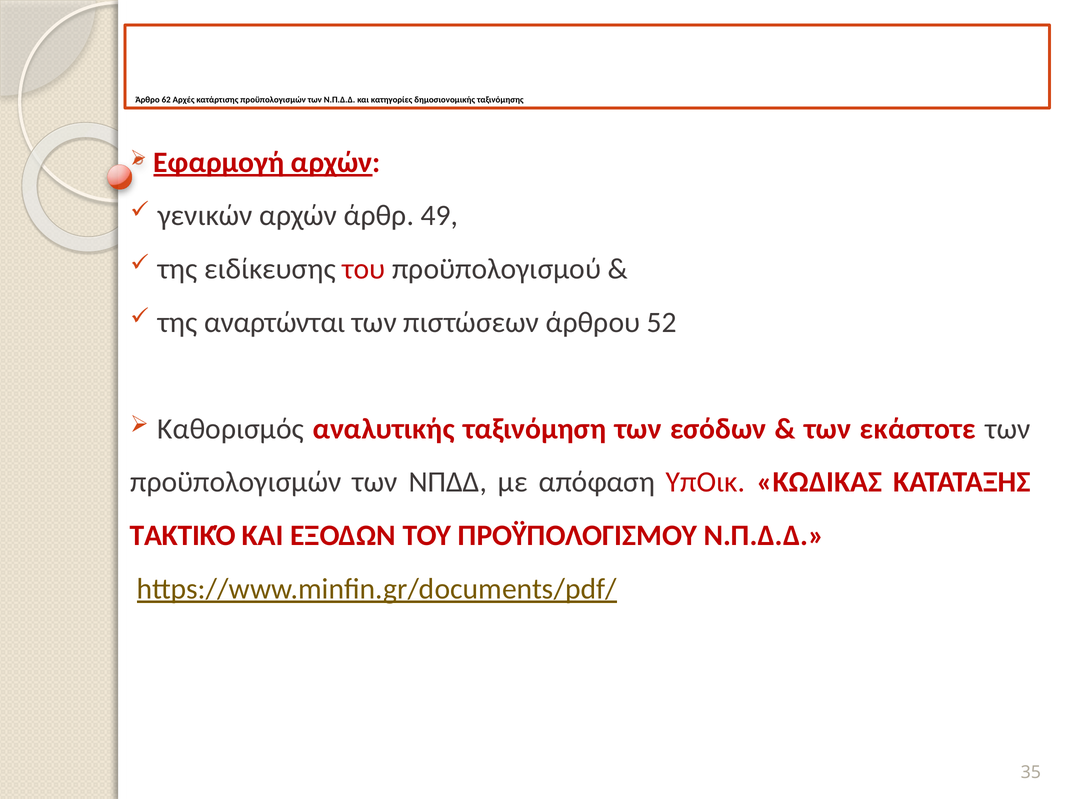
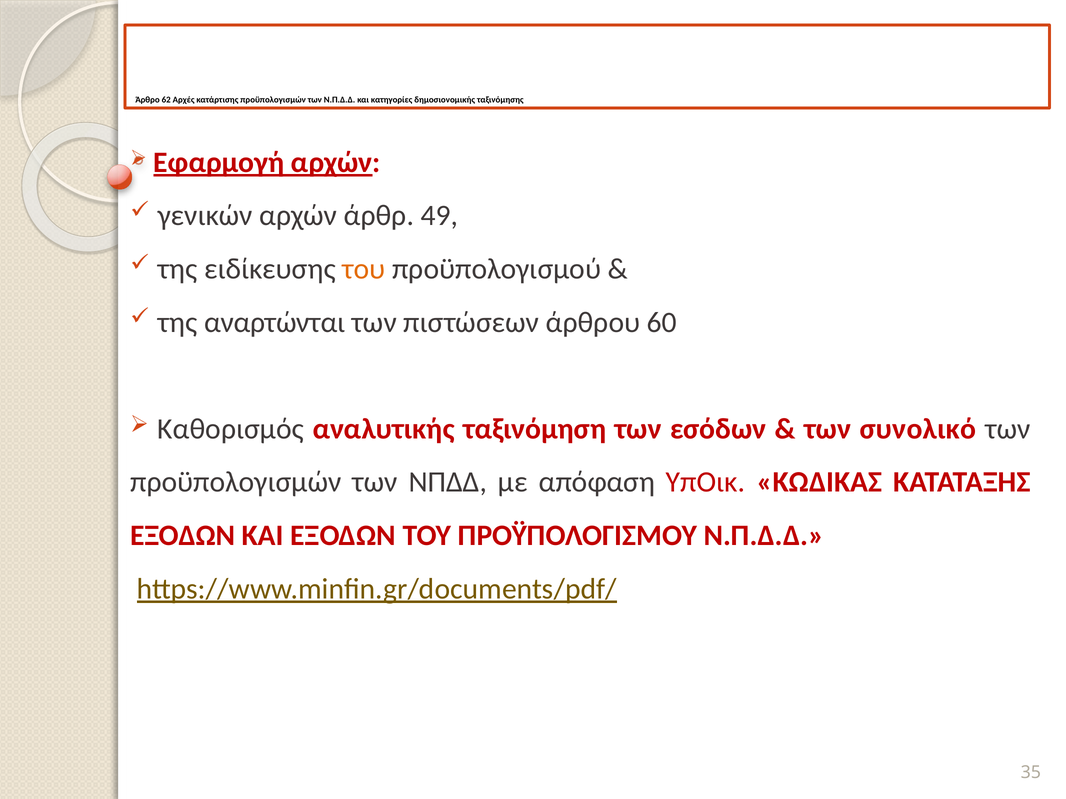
του at (364, 269) colour: red -> orange
52: 52 -> 60
εκάστοτε: εκάστοτε -> συνολικό
ΤΑΚΤΙΚΌ at (183, 536): ΤΑΚΤΙΚΌ -> ΕΞΟΔΩΝ
